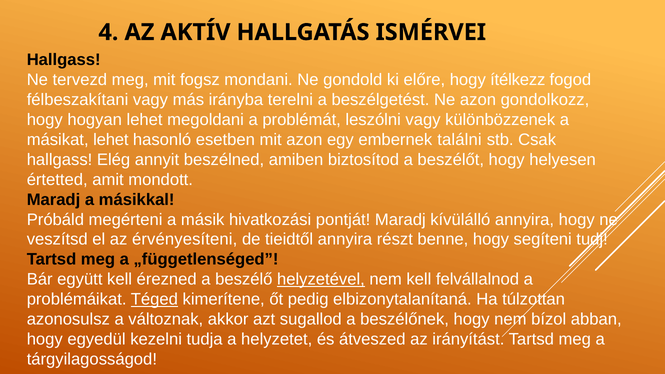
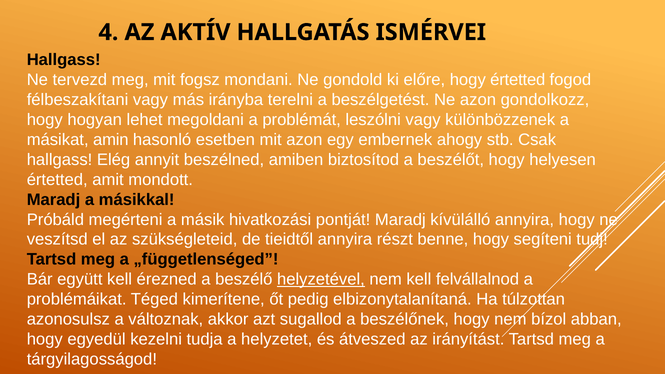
hogy ítélkezz: ítélkezz -> értetted
másikat lehet: lehet -> amin
találni: találni -> ahogy
érvényesíteni: érvényesíteni -> szükségleteid
Téged underline: present -> none
